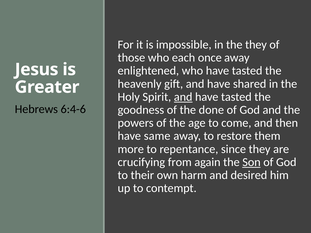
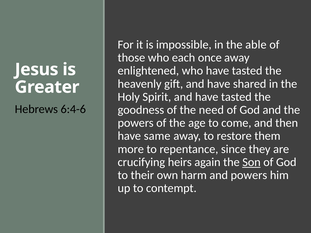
the they: they -> able
and at (183, 97) underline: present -> none
done: done -> need
from: from -> heirs
and desired: desired -> powers
